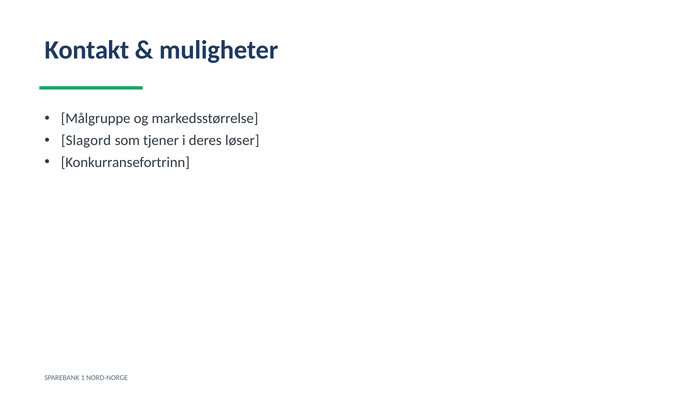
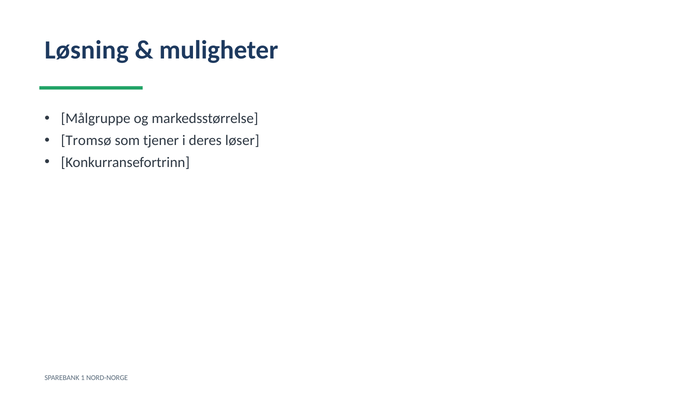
Kontakt: Kontakt -> Løsning
Slagord: Slagord -> Tromsø
